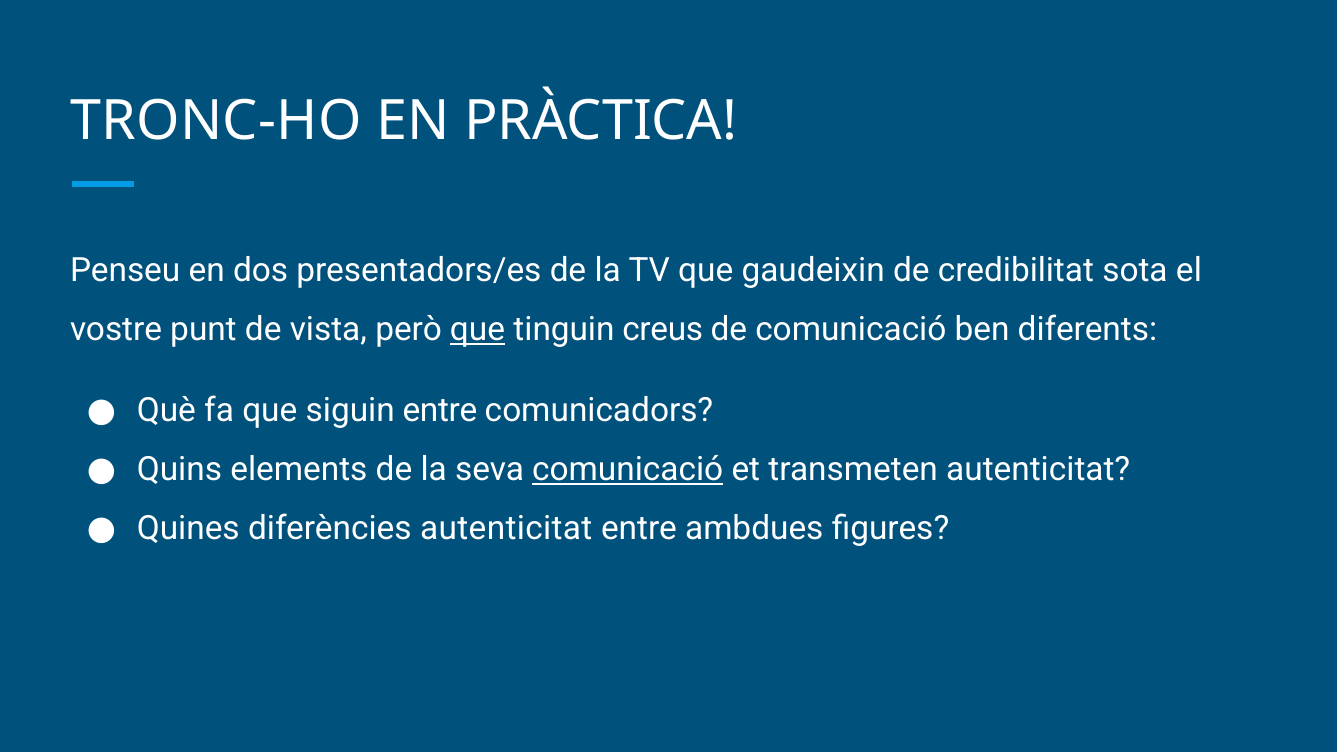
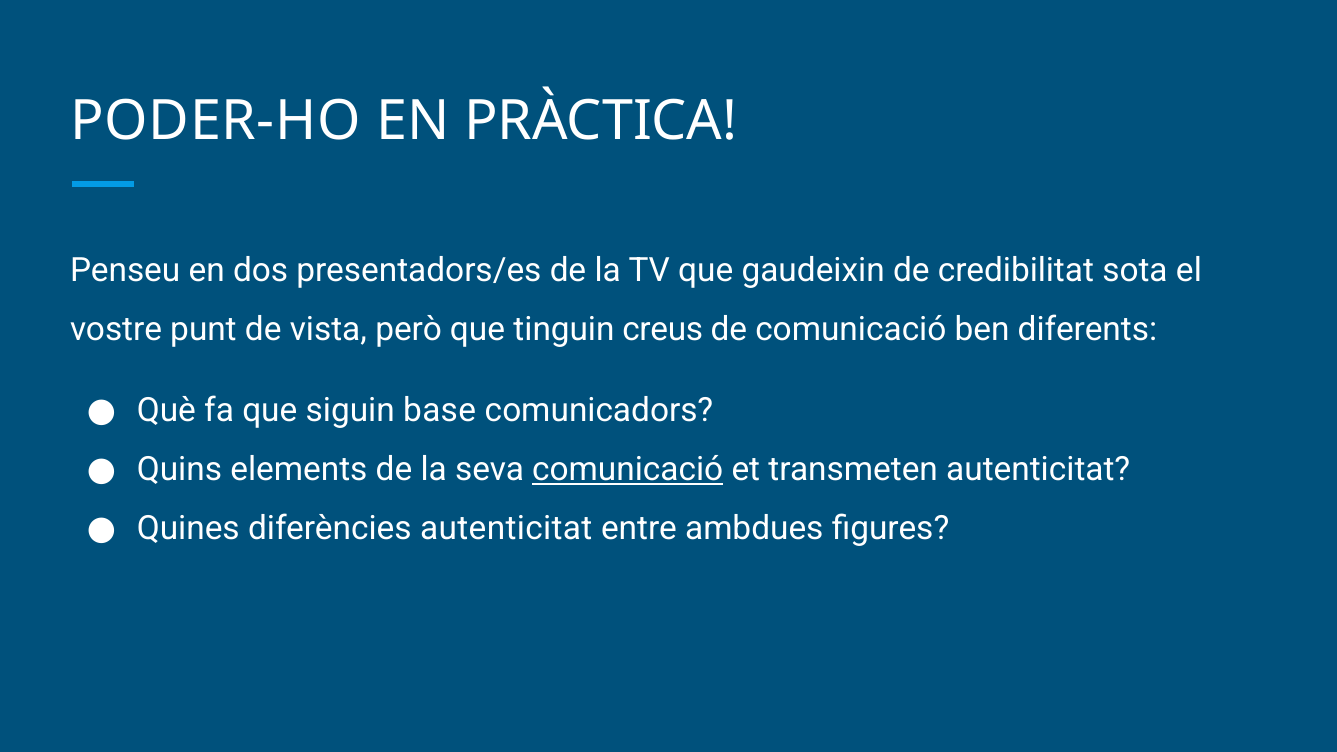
TRONC-HO: TRONC-HO -> PODER-HO
que at (478, 329) underline: present -> none
siguin entre: entre -> base
